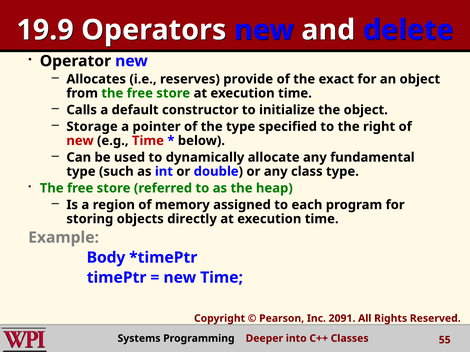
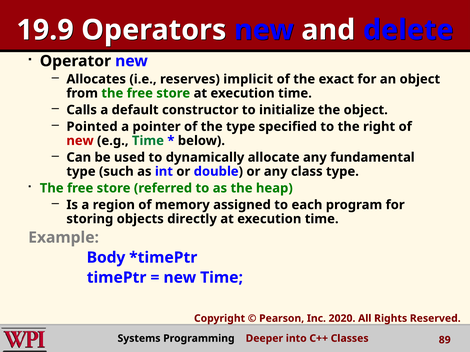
provide: provide -> implicit
Storage: Storage -> Pointed
Time at (148, 141) colour: red -> green
2091: 2091 -> 2020
55: 55 -> 89
